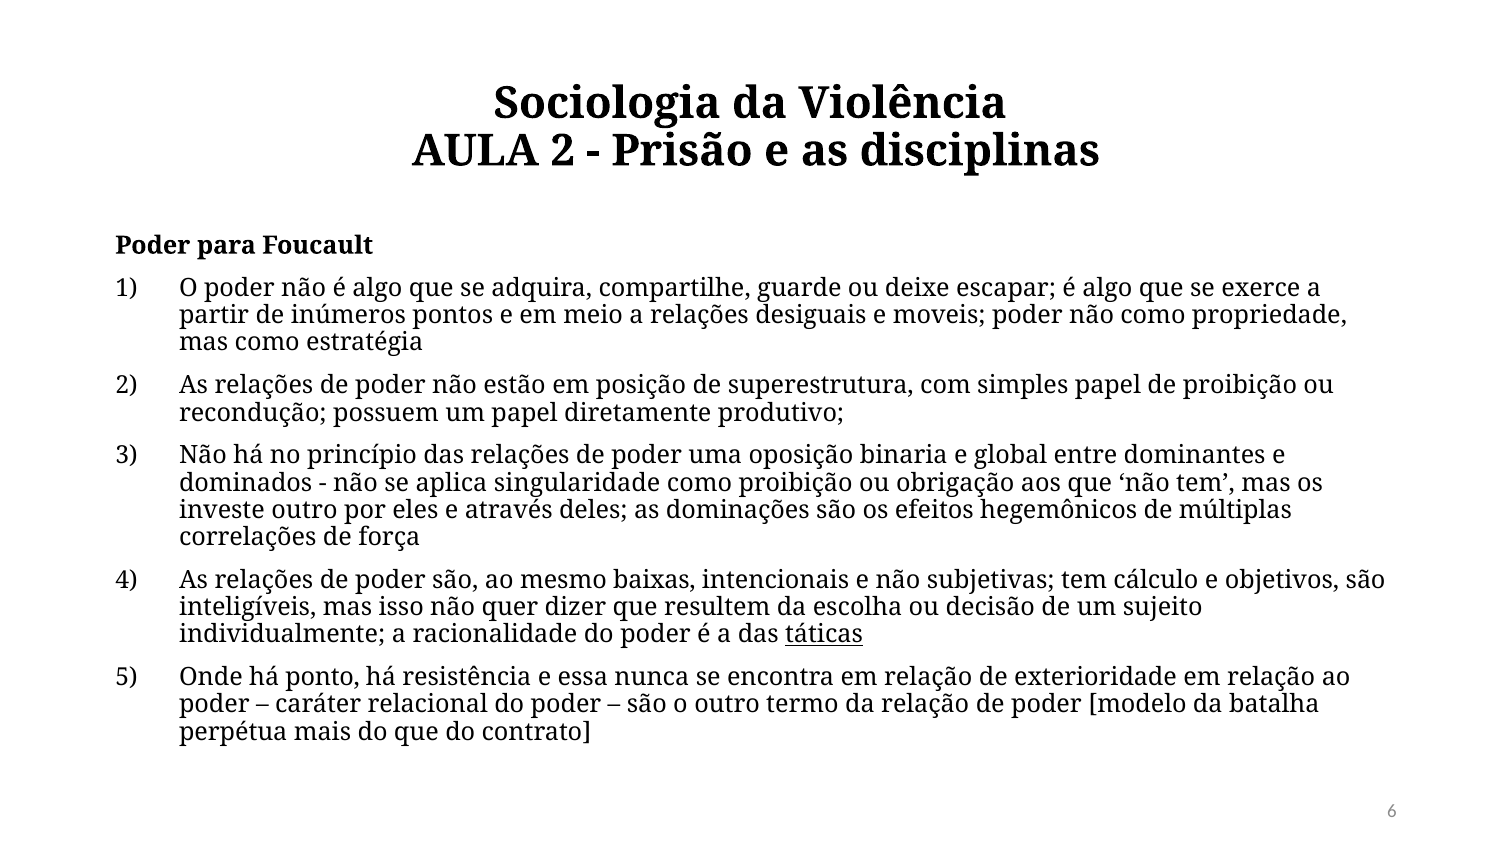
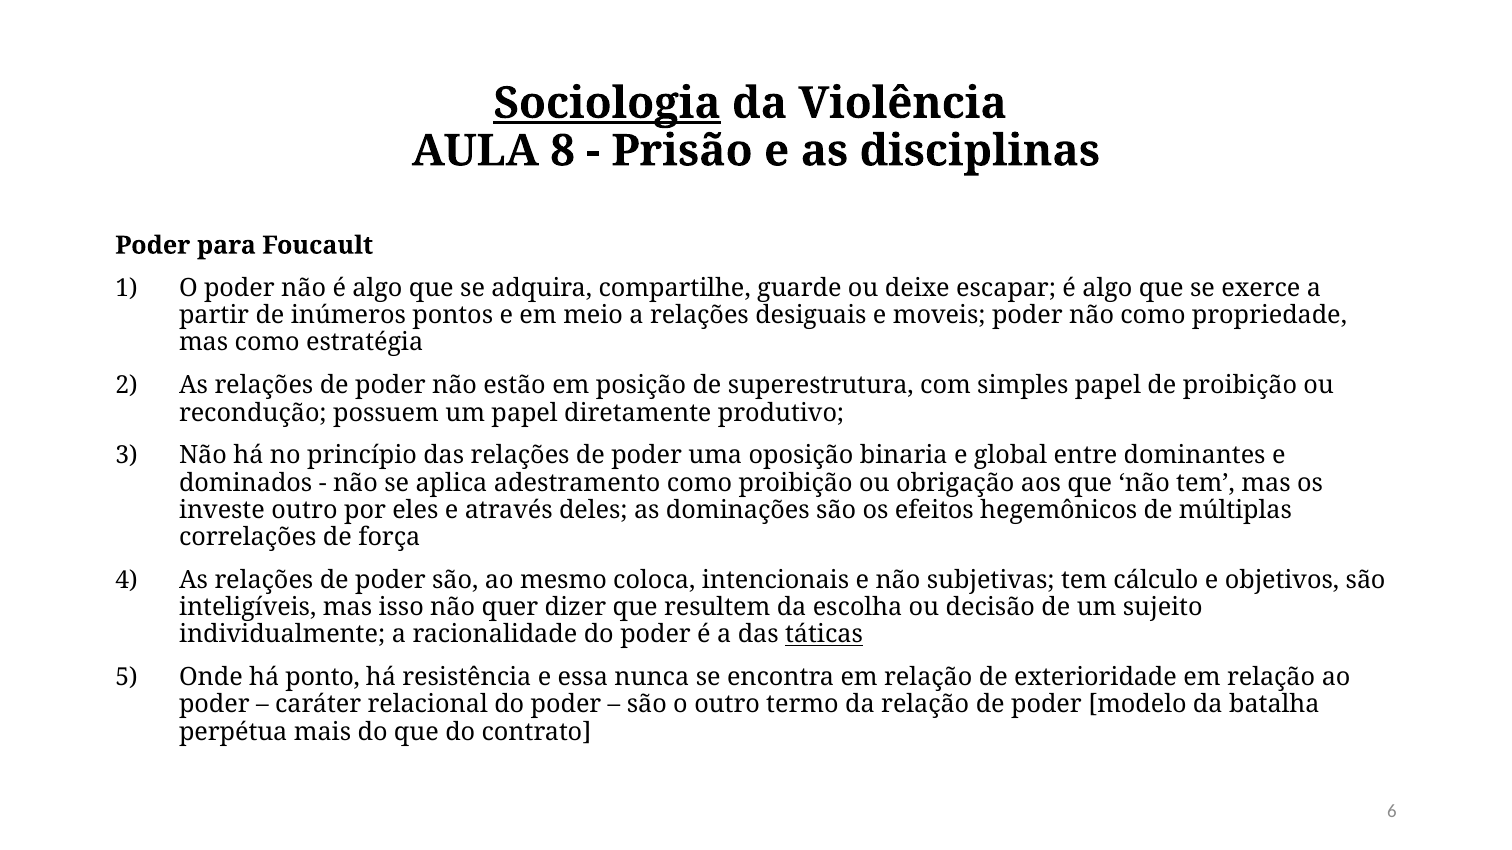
Sociologia underline: none -> present
AULA 2: 2 -> 8
singularidade: singularidade -> adestramento
baixas: baixas -> coloca
